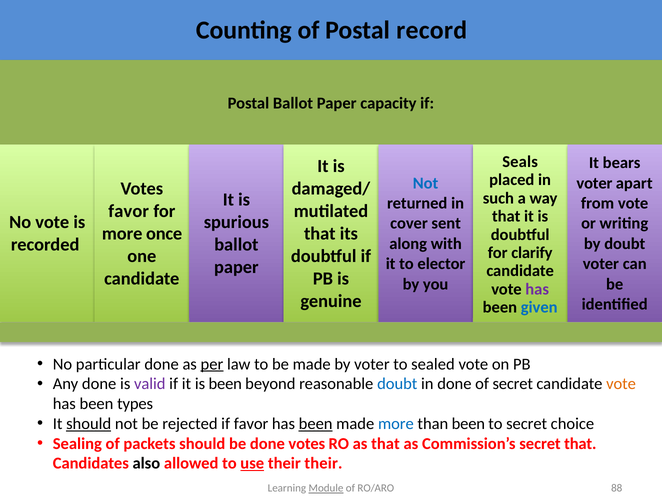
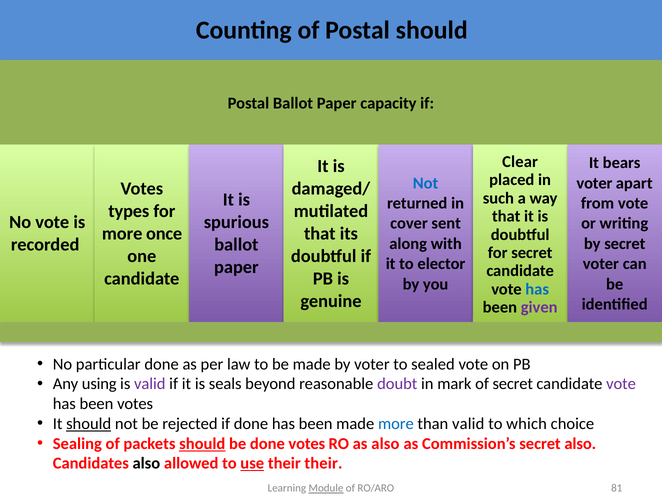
Postal record: record -> should
Seals: Seals -> Clear
favor at (129, 211): favor -> types
by doubt: doubt -> secret
clarify at (532, 253): clarify -> secret
has at (537, 289) colour: purple -> blue
given colour: blue -> purple
per underline: present -> none
Any done: done -> using
is been: been -> seals
doubt at (397, 384) colour: blue -> purple
in done: done -> mark
vote at (621, 384) colour: orange -> purple
been types: types -> votes
if favor: favor -> done
been at (316, 423) underline: present -> none
than been: been -> valid
to secret: secret -> which
should at (202, 443) underline: none -> present
as that: that -> also
secret that: that -> also
88: 88 -> 81
